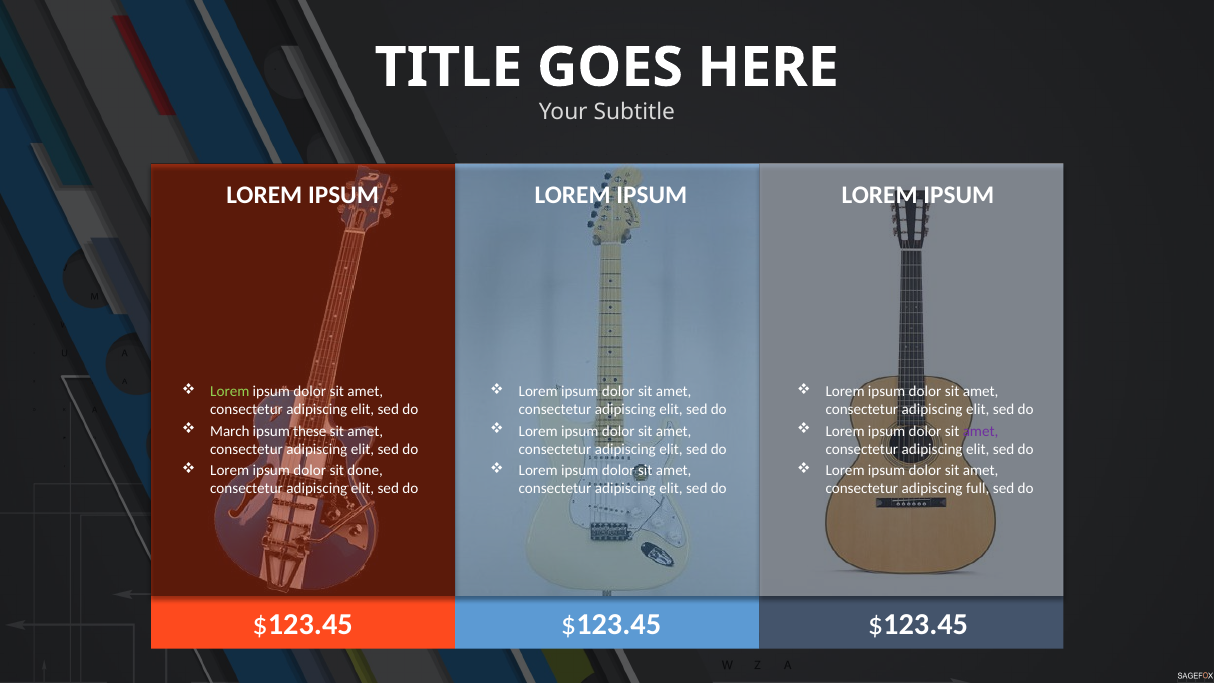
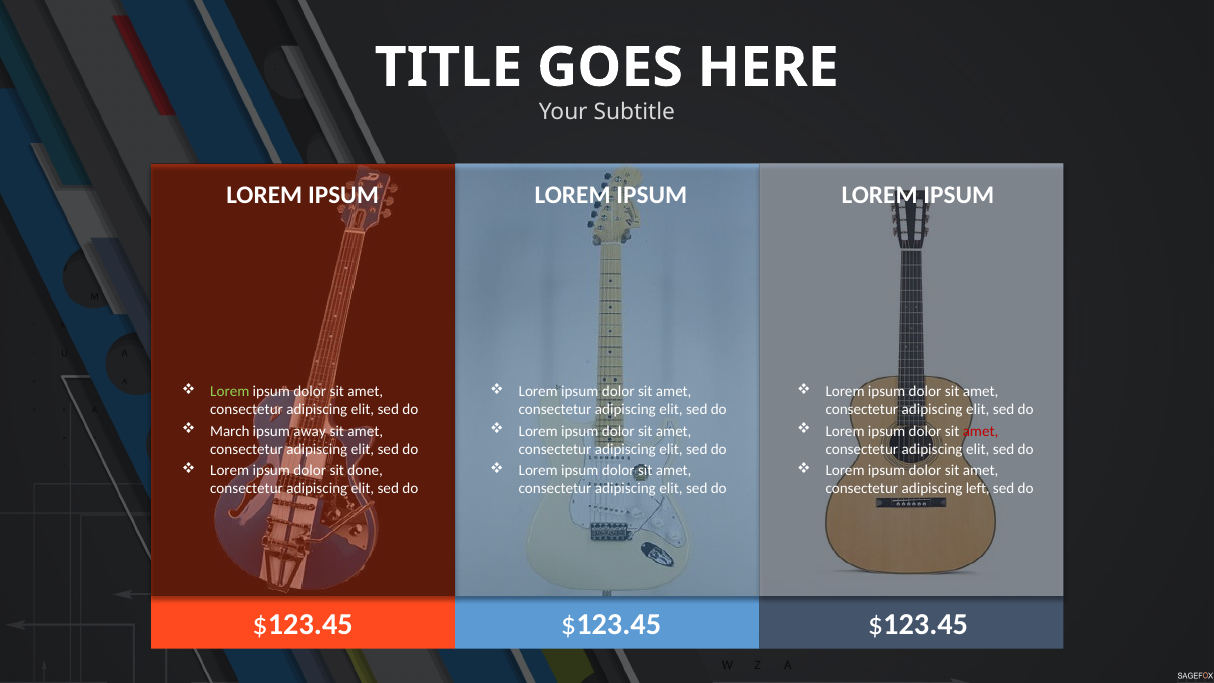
these: these -> away
amet at (981, 431) colour: purple -> red
full: full -> left
